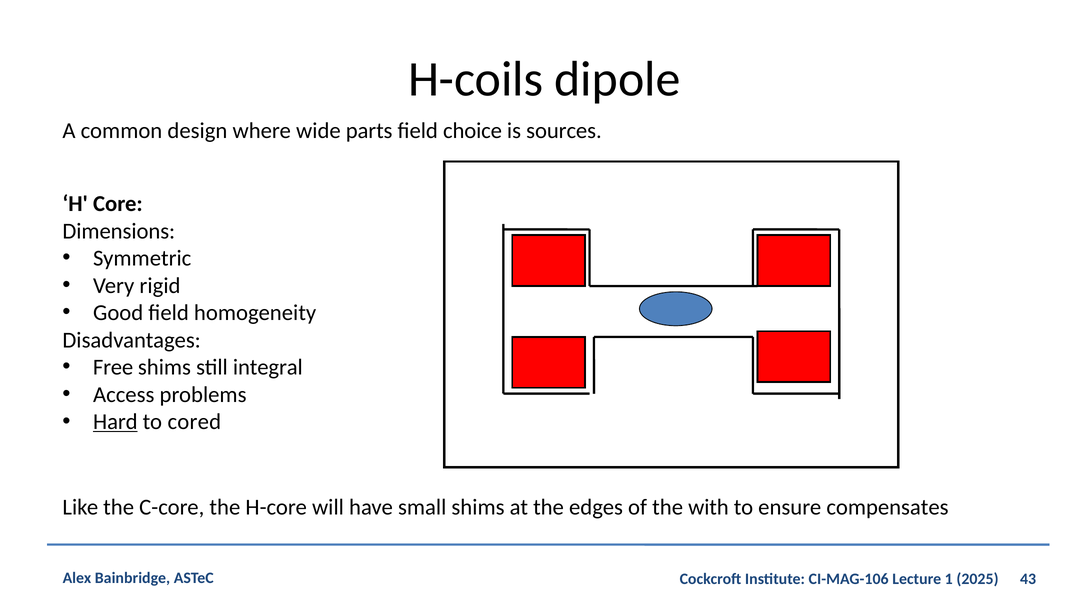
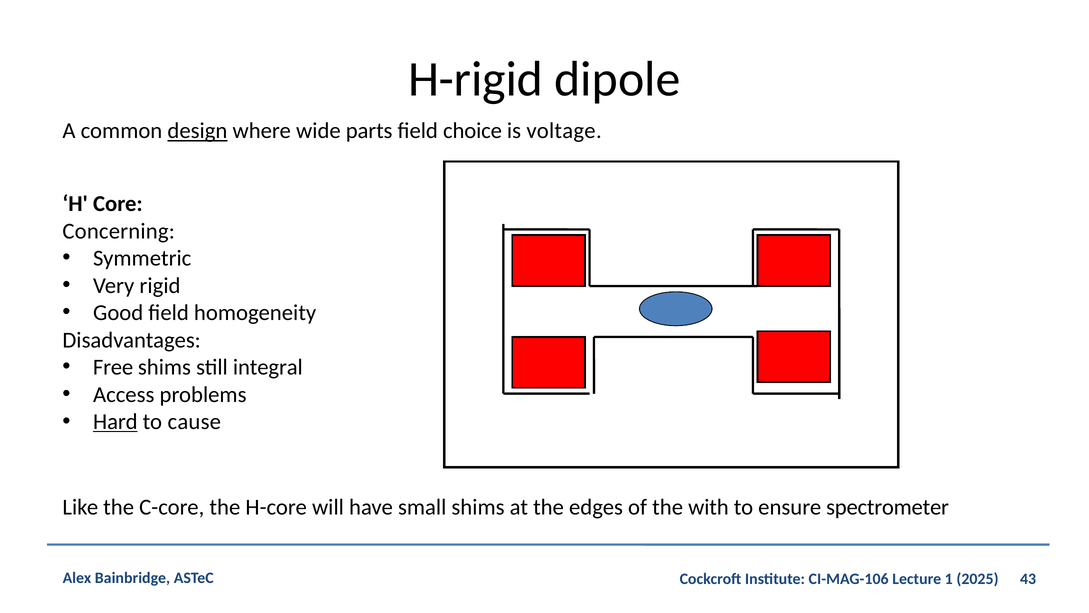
H-coils: H-coils -> H-rigid
design underline: none -> present
sources: sources -> voltage
Dimensions: Dimensions -> Concerning
cored: cored -> cause
compensates: compensates -> spectrometer
